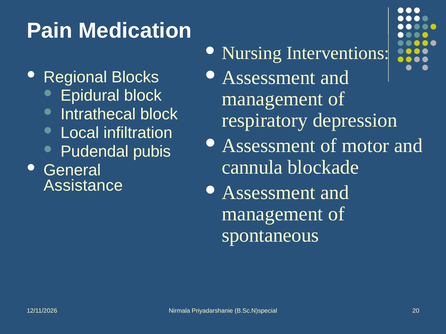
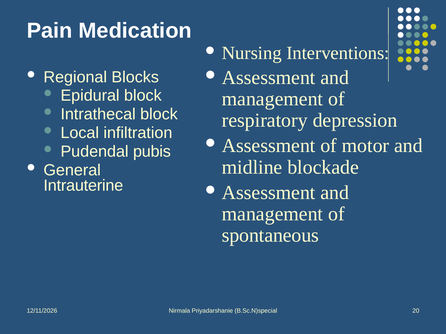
cannula: cannula -> midline
Assistance: Assistance -> Intrauterine
